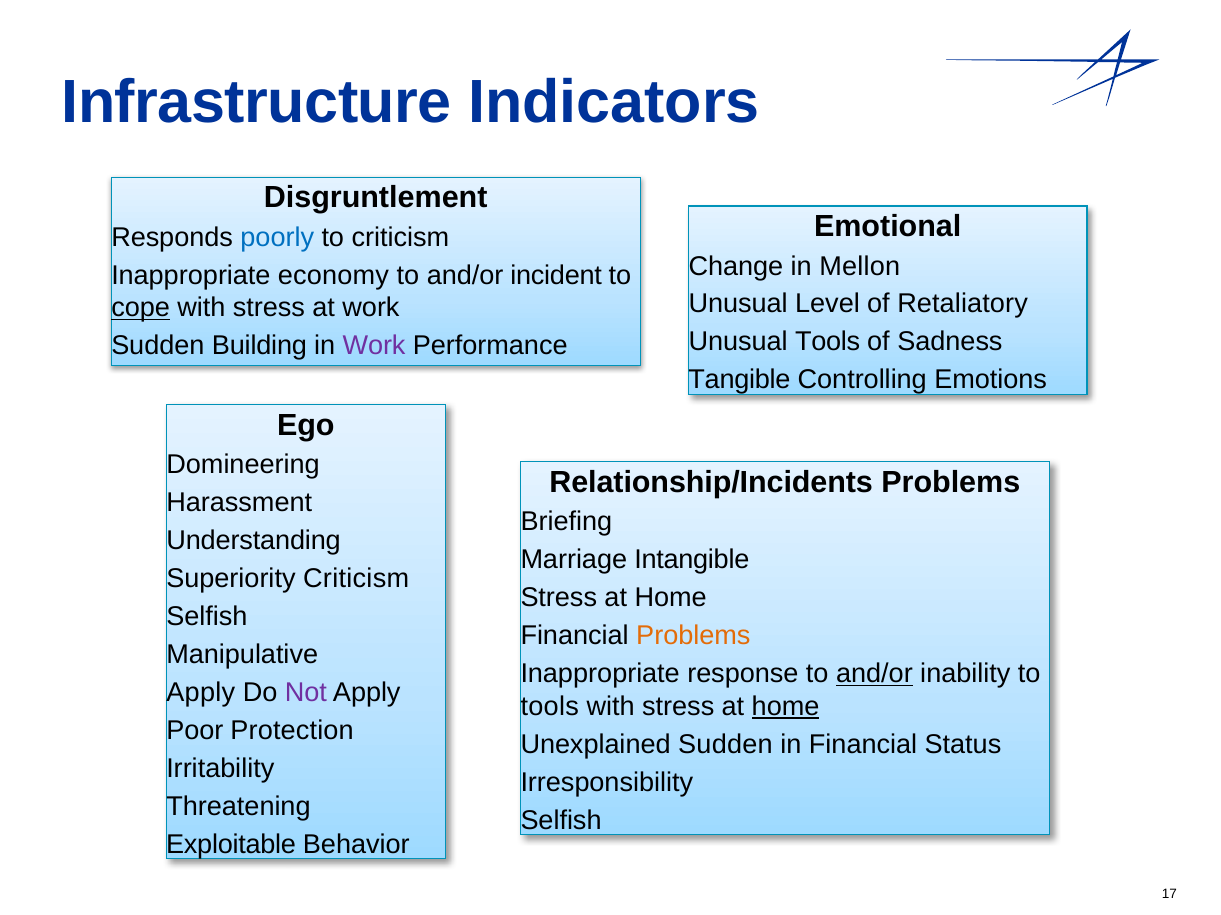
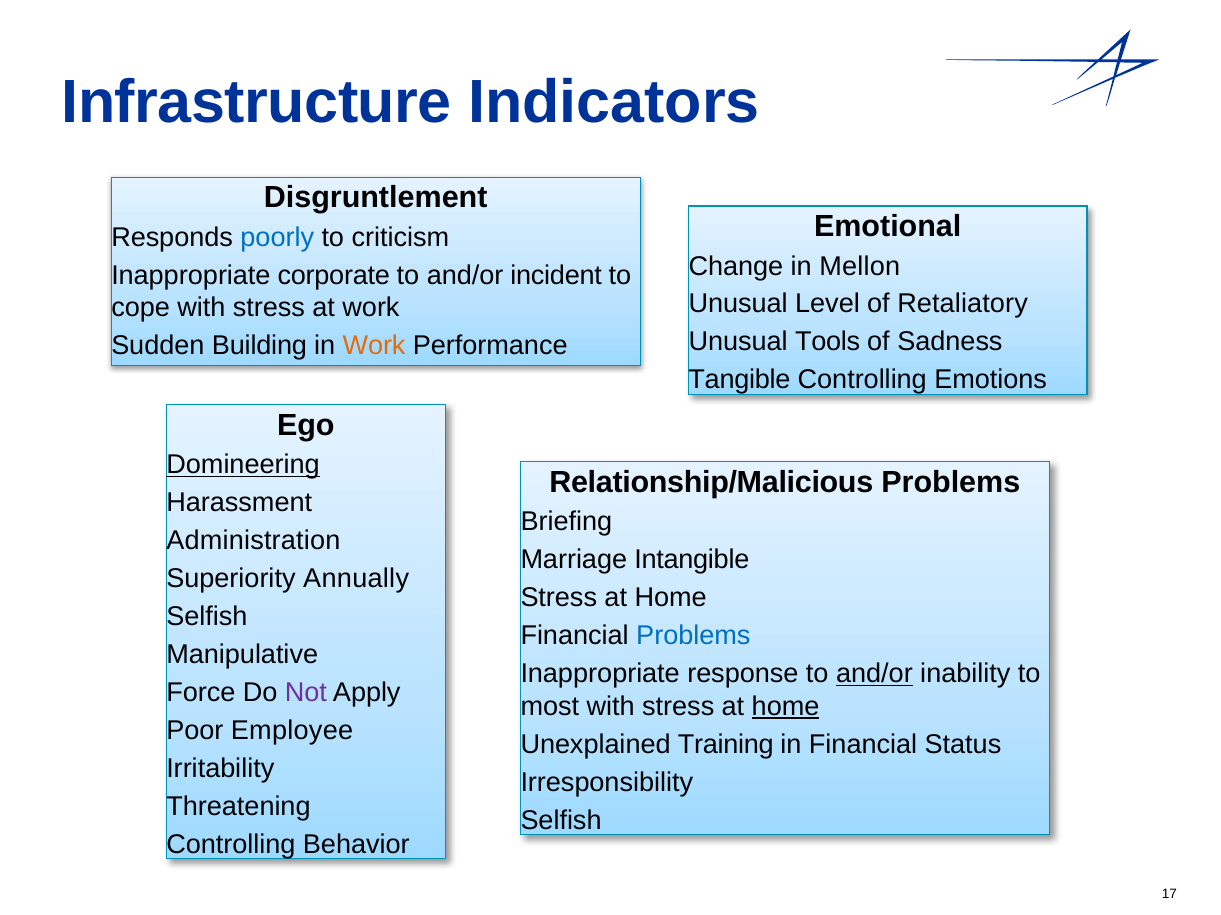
economy: economy -> corporate
cope underline: present -> none
Work at (374, 346) colour: purple -> orange
Domineering underline: none -> present
Relationship/Incidents: Relationship/Incidents -> Relationship/Malicious
Understanding: Understanding -> Administration
Superiority Criticism: Criticism -> Annually
Problems at (693, 636) colour: orange -> blue
Apply at (201, 693): Apply -> Force
tools at (550, 707): tools -> most
Protection: Protection -> Employee
Unexplained Sudden: Sudden -> Training
Exploitable at (231, 845): Exploitable -> Controlling
